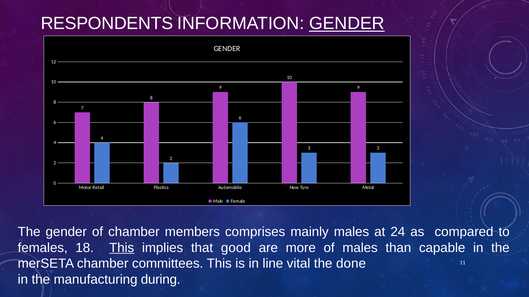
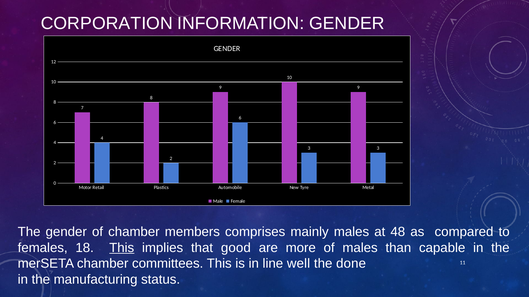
RESPONDENTS: RESPONDENTS -> CORPORATION
GENDER at (347, 24) underline: present -> none
24: 24 -> 48
vital: vital -> well
during: during -> status
